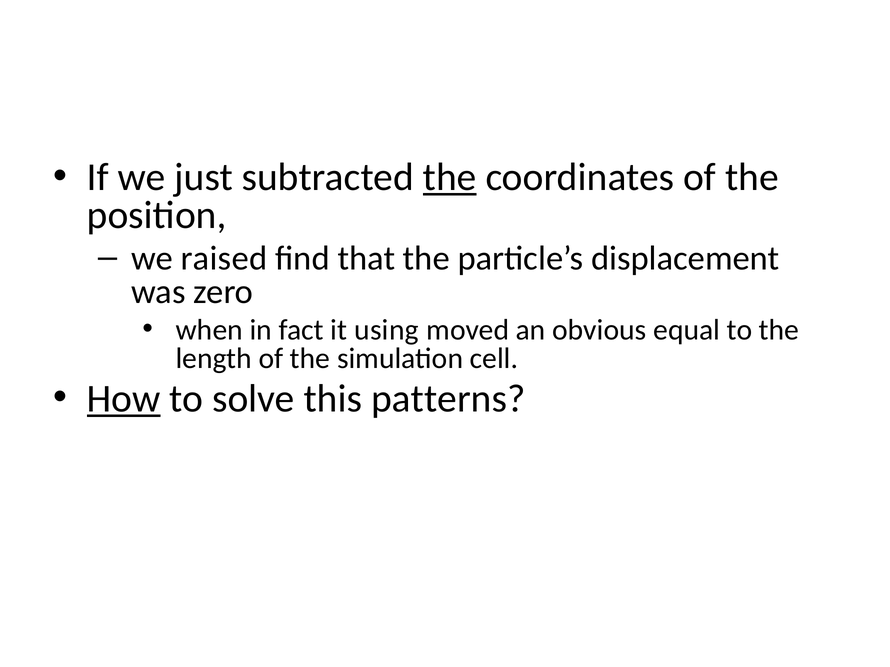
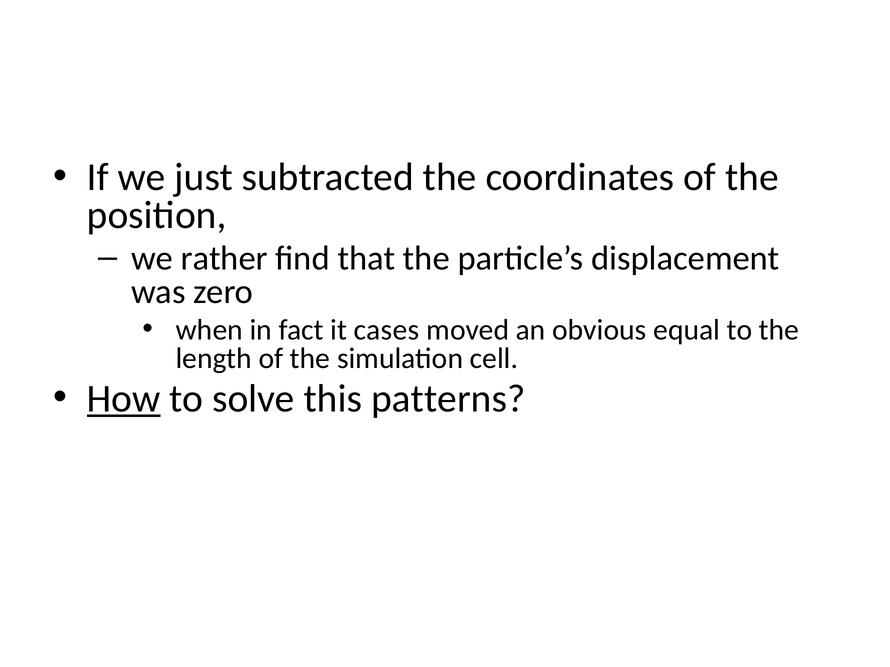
the at (450, 178) underline: present -> none
raised: raised -> rather
using: using -> cases
